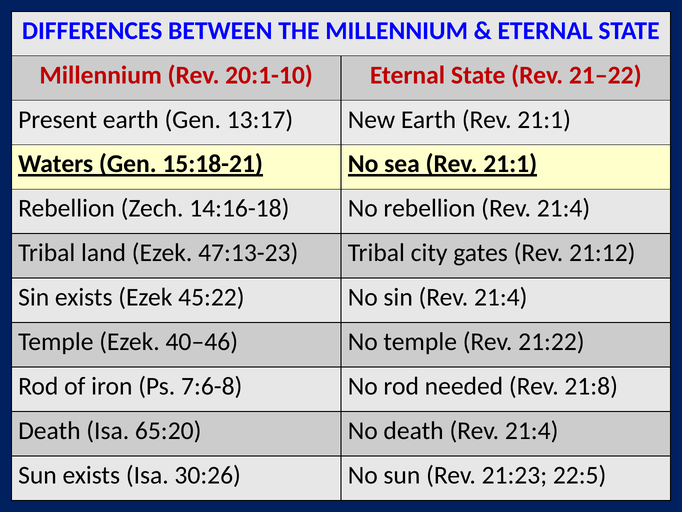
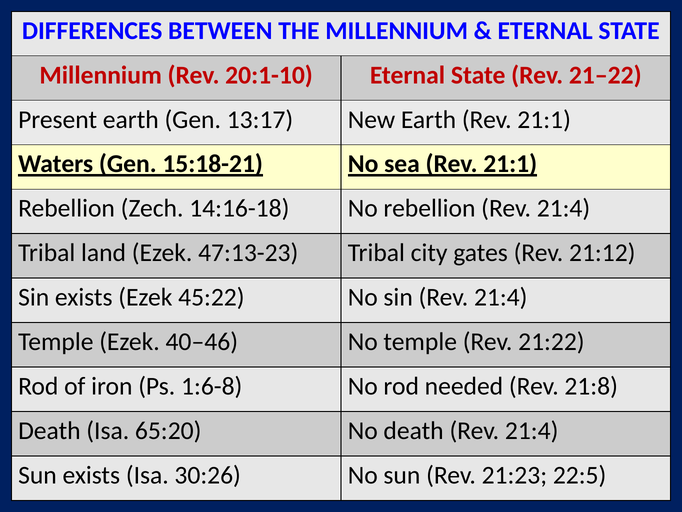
7:6-8: 7:6-8 -> 1:6-8
